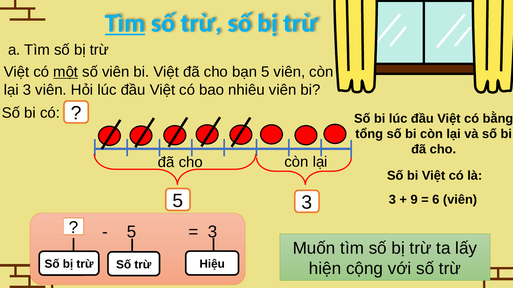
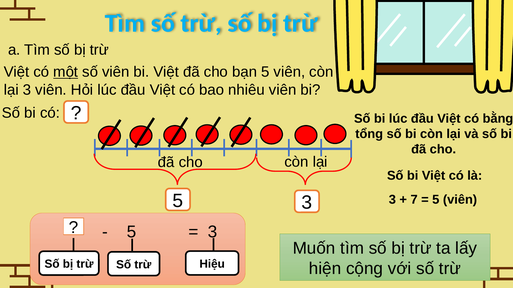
Tìm at (125, 23) underline: present -> none
9: 9 -> 7
6 at (436, 200): 6 -> 5
